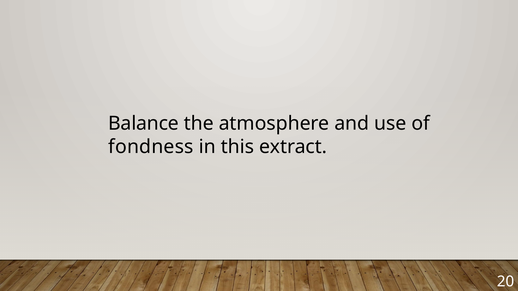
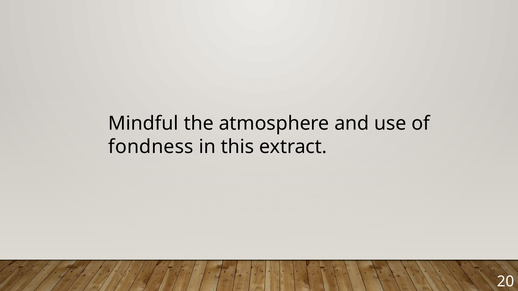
Balance: Balance -> Mindful
